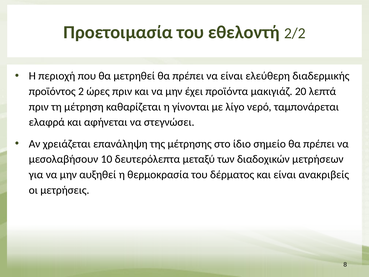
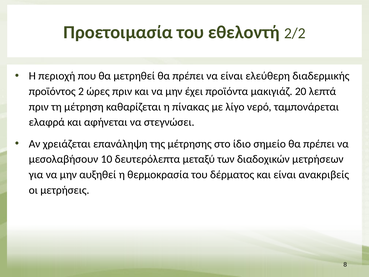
γίνονται: γίνονται -> πίνακας
